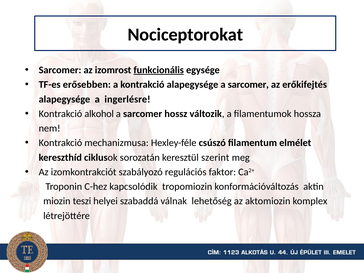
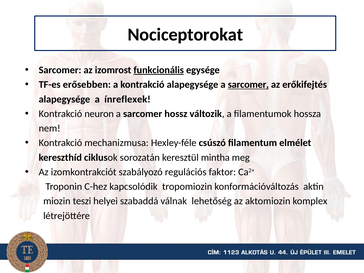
sarcomer at (248, 85) underline: none -> present
ingerlésre: ingerlésre -> ínreflexek
alkohol: alkohol -> neuron
szerint: szerint -> mintha
